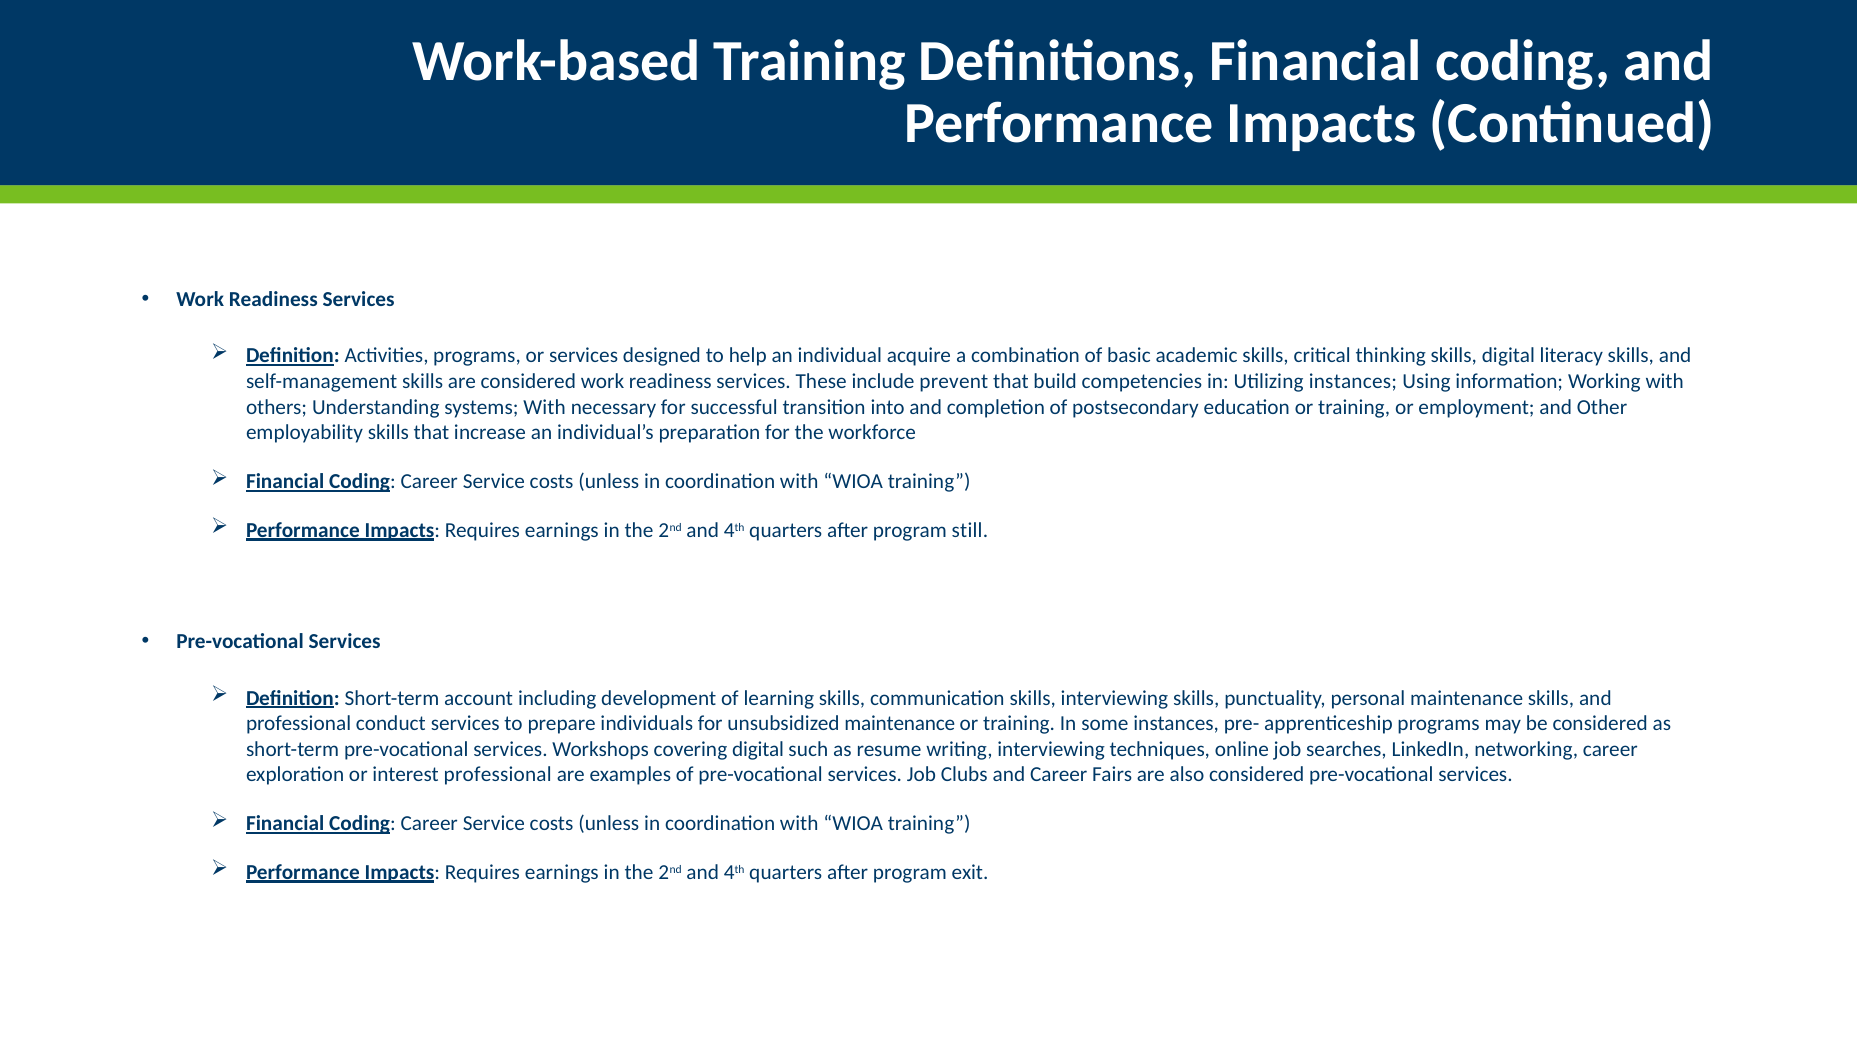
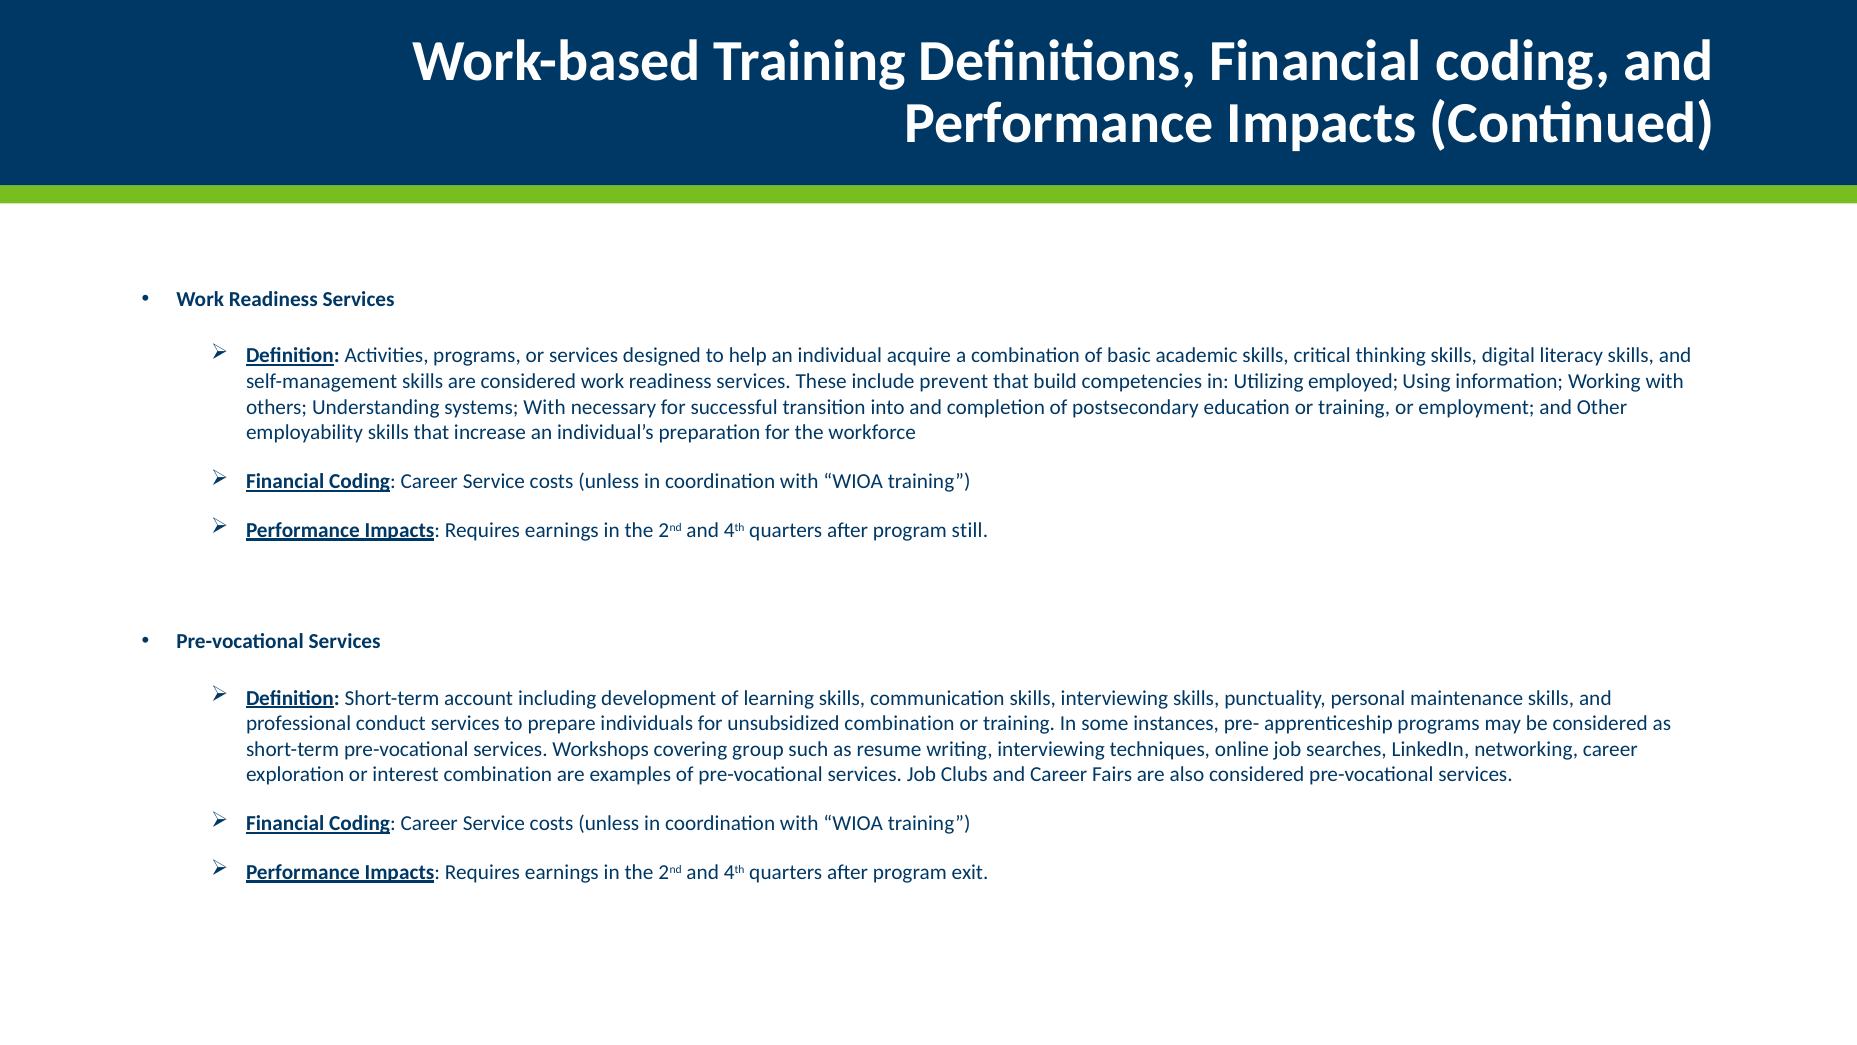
Utilizing instances: instances -> employed
unsubsidized maintenance: maintenance -> combination
covering digital: digital -> group
interest professional: professional -> combination
